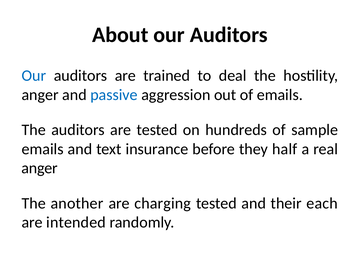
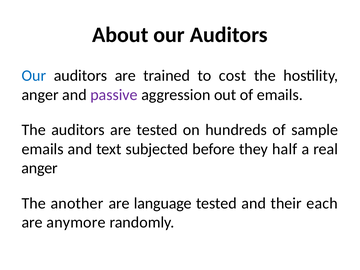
deal: deal -> cost
passive colour: blue -> purple
insurance: insurance -> subjected
charging: charging -> language
intended: intended -> anymore
